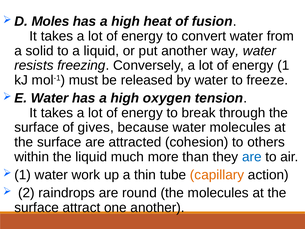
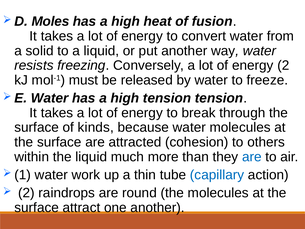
energy 1: 1 -> 2
high oxygen: oxygen -> tension
gives: gives -> kinds
capillary colour: orange -> blue
